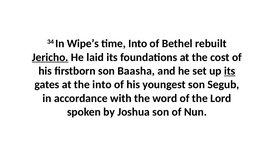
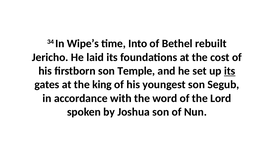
Jericho underline: present -> none
Baasha: Baasha -> Temple
the into: into -> king
